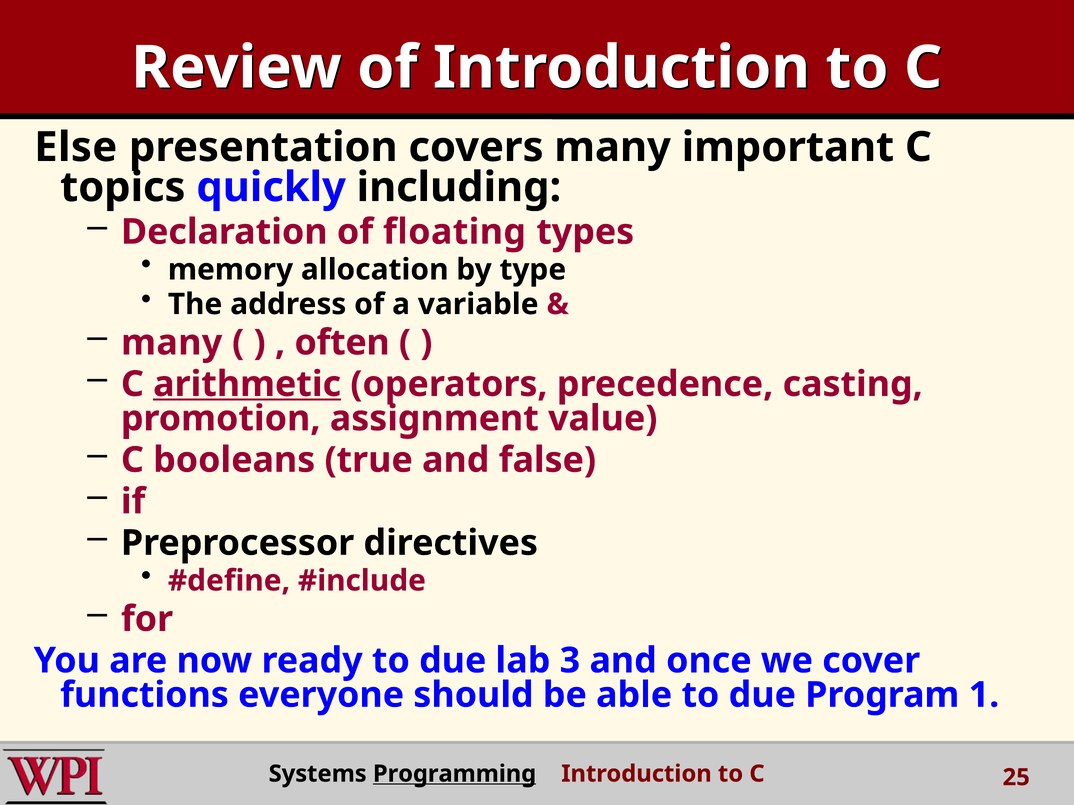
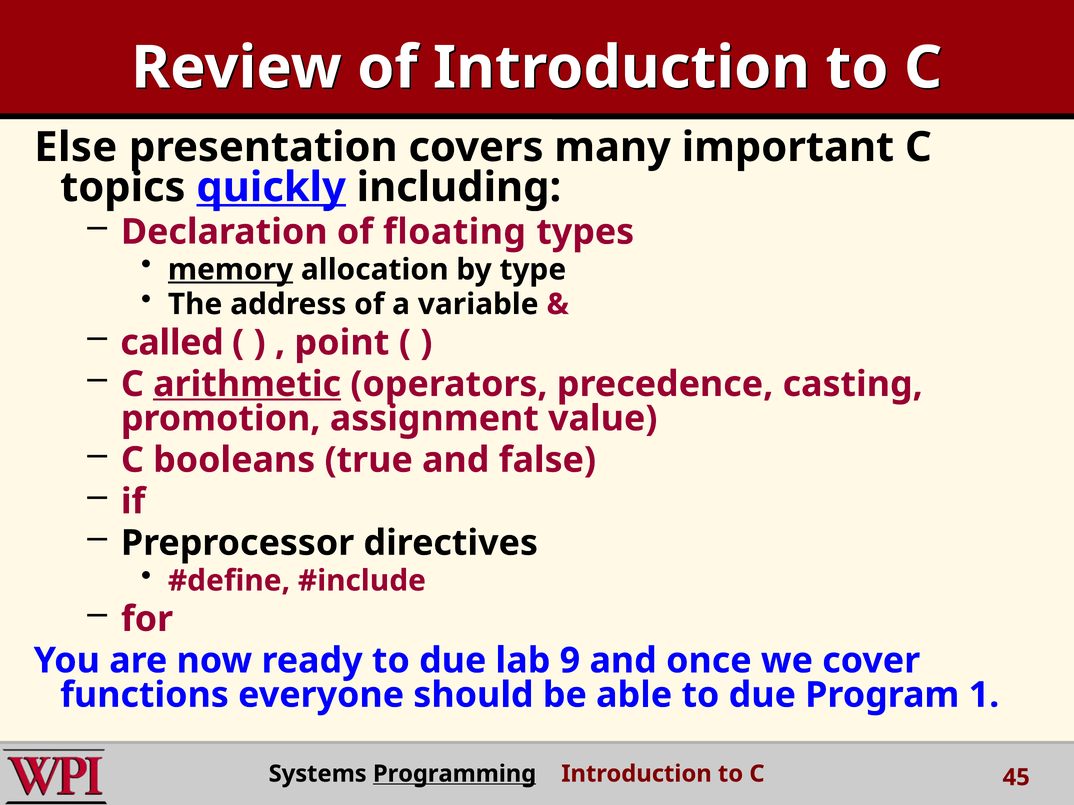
quickly underline: none -> present
memory underline: none -> present
many at (172, 343): many -> called
often: often -> point
3: 3 -> 9
25: 25 -> 45
